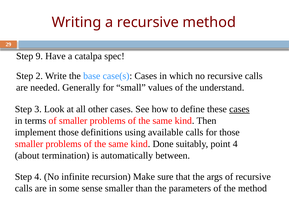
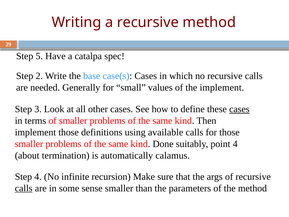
9: 9 -> 5
the understand: understand -> implement
between: between -> calamus
calls at (24, 188) underline: none -> present
